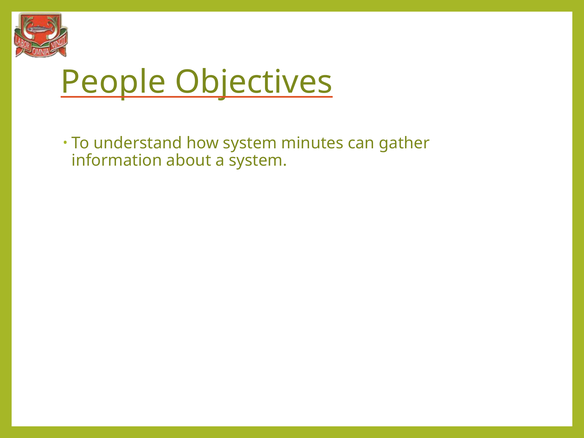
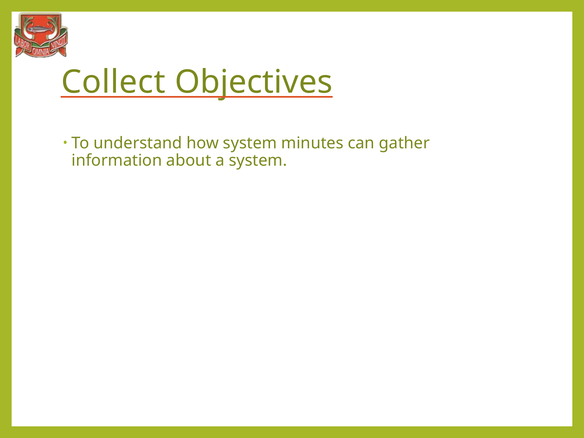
People: People -> Collect
